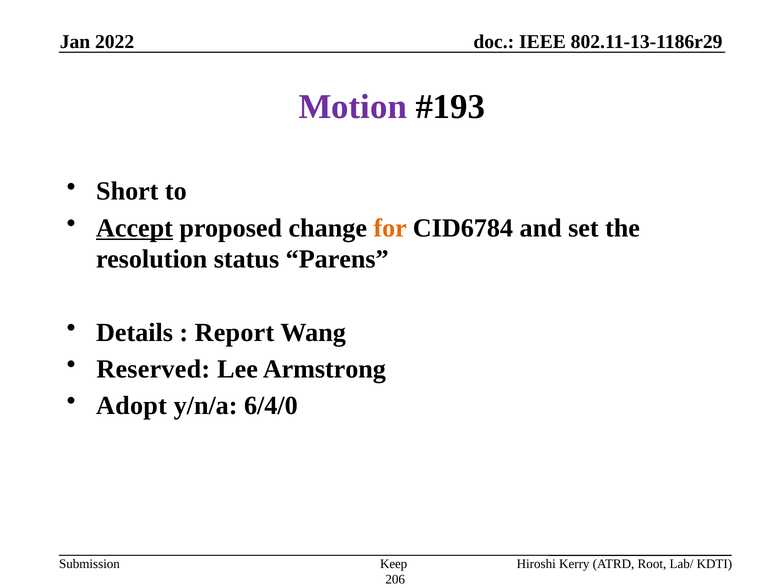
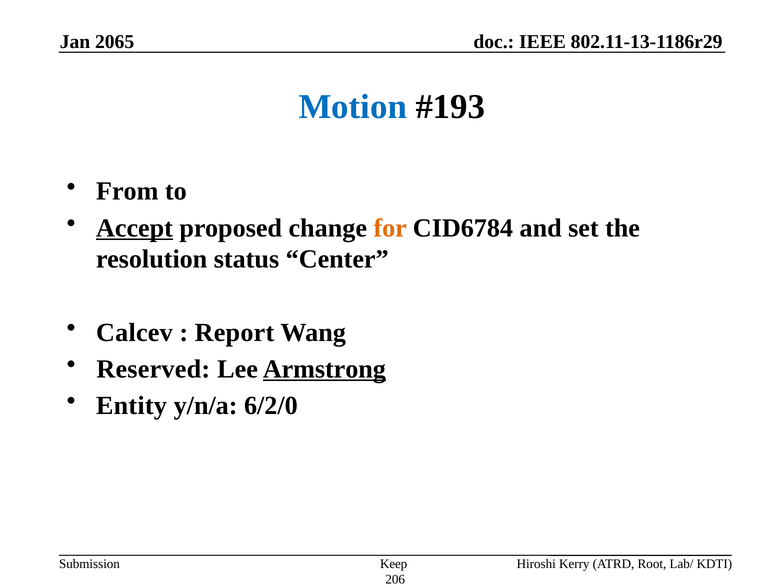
2022: 2022 -> 2065
Motion colour: purple -> blue
Short: Short -> From
Parens: Parens -> Center
Details: Details -> Calcev
Armstrong underline: none -> present
Adopt: Adopt -> Entity
6/4/0: 6/4/0 -> 6/2/0
